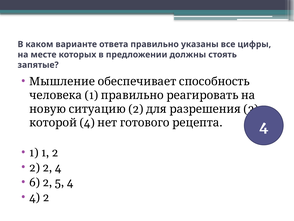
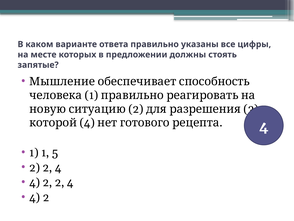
1 2: 2 -> 5
6 at (35, 182): 6 -> 4
5 at (59, 182): 5 -> 2
